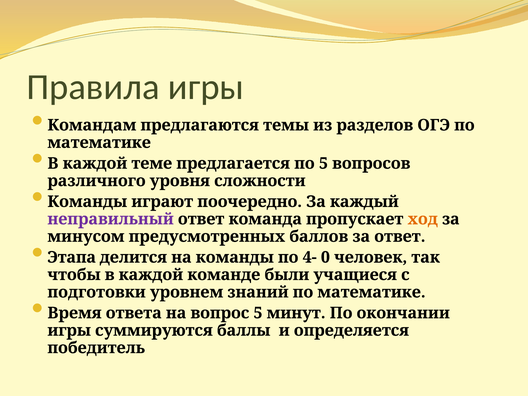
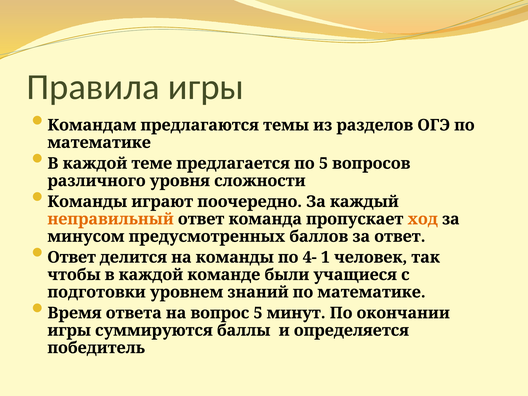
неправильный colour: purple -> orange
Этапа at (72, 257): Этапа -> Ответ
0: 0 -> 1
